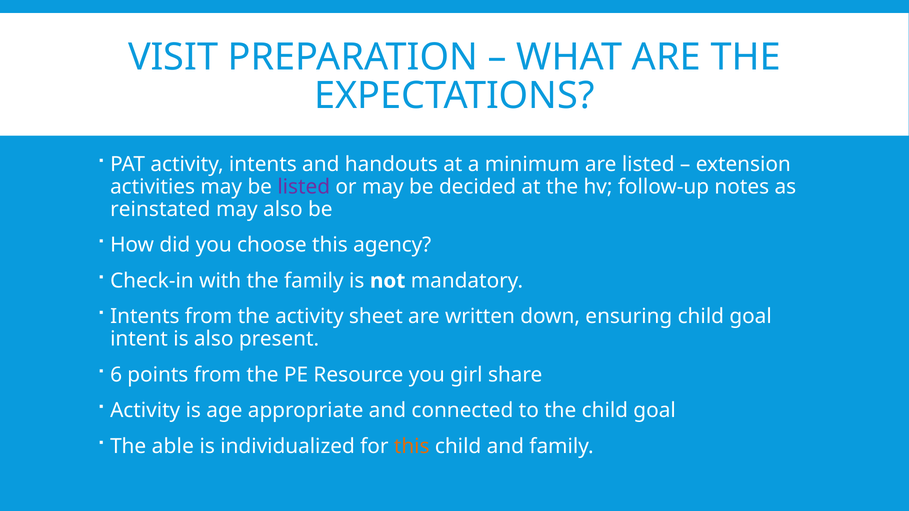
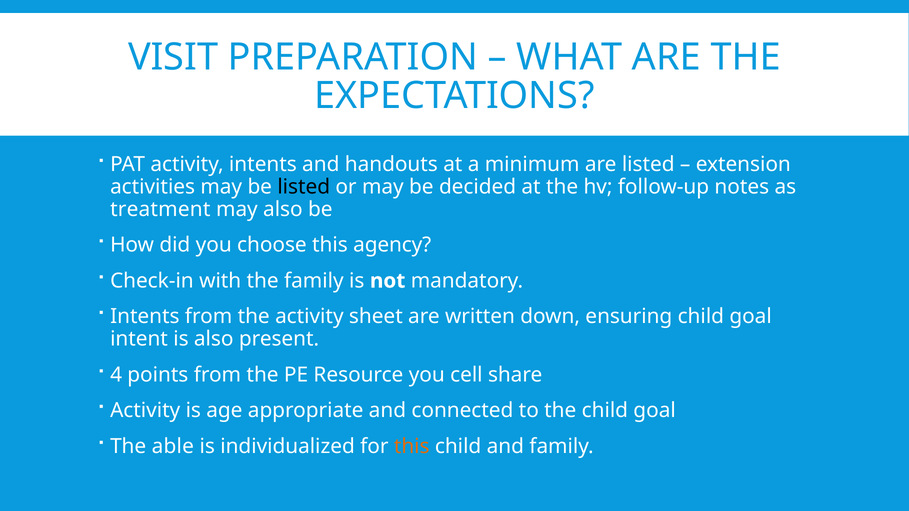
listed at (304, 187) colour: purple -> black
reinstated: reinstated -> treatment
6: 6 -> 4
girl: girl -> cell
